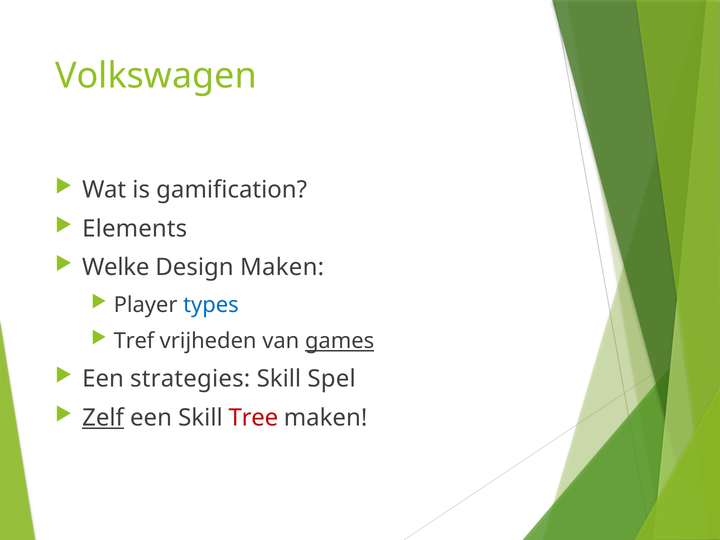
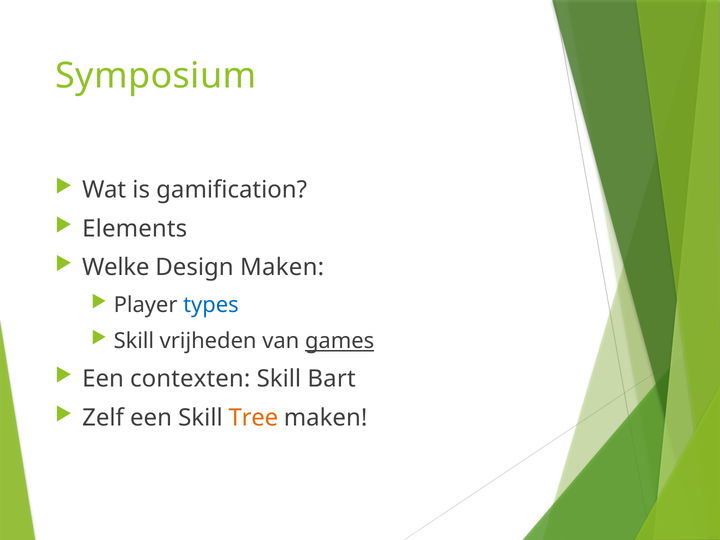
Volkswagen: Volkswagen -> Symposium
Tref at (134, 341): Tref -> Skill
strategies: strategies -> contexten
Spel: Spel -> Bart
Zelf underline: present -> none
Tree colour: red -> orange
